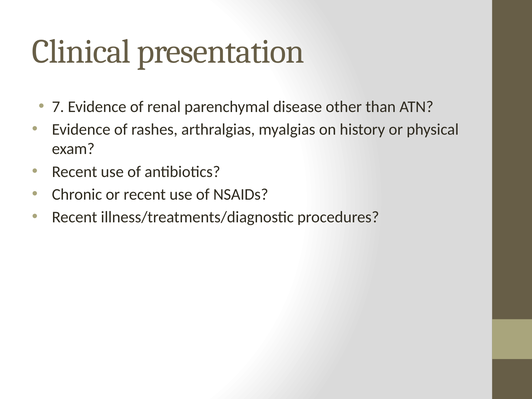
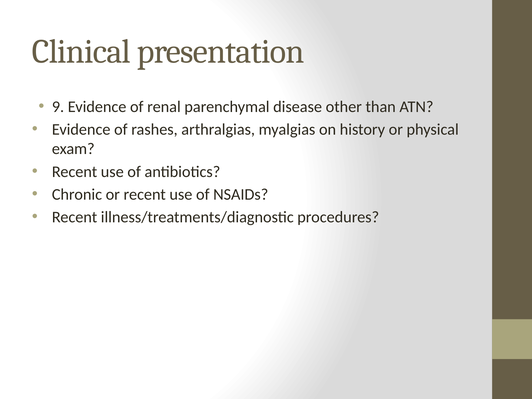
7: 7 -> 9
